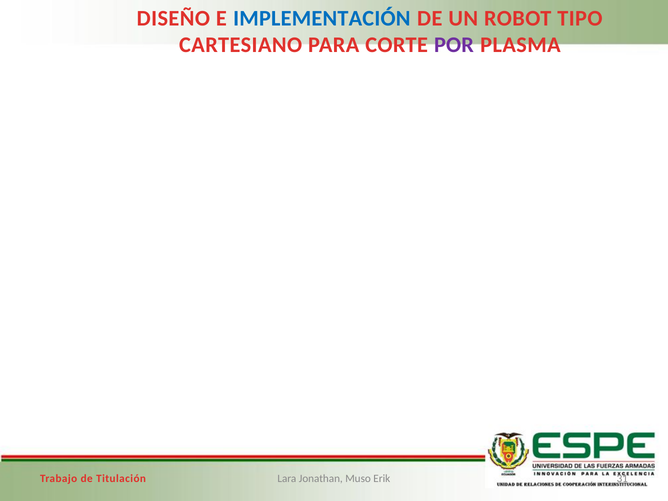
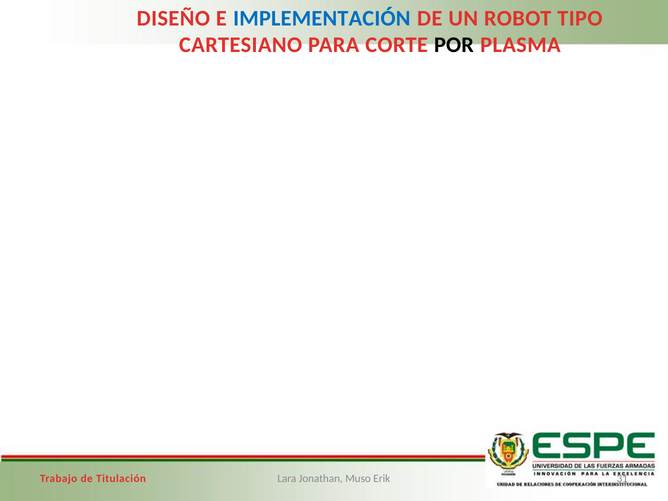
POR colour: purple -> black
